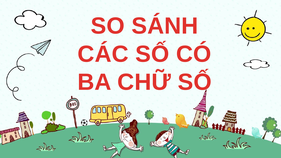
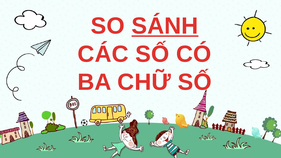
SÁNH underline: none -> present
